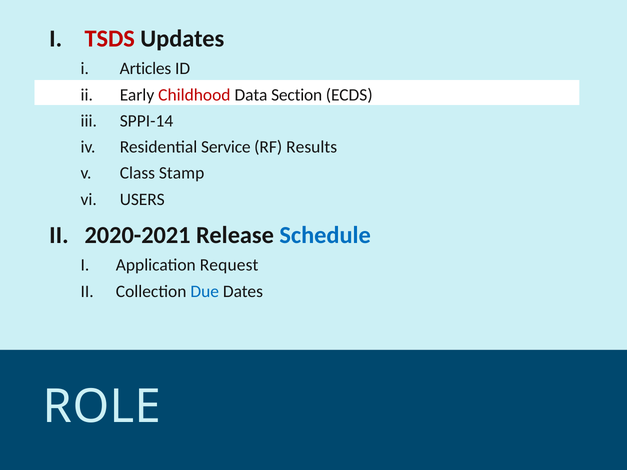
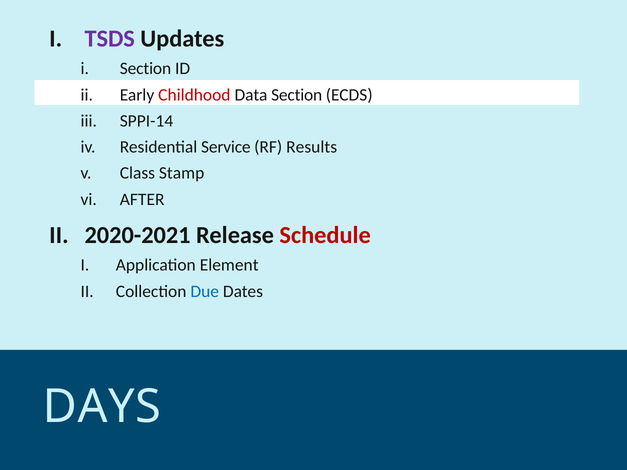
TSDS colour: red -> purple
Articles at (146, 69): Articles -> Section
USERS: USERS -> AFTER
Schedule colour: blue -> red
Request: Request -> Element
ROLE: ROLE -> DAYS
